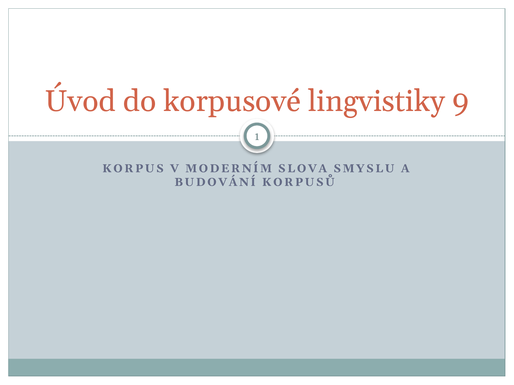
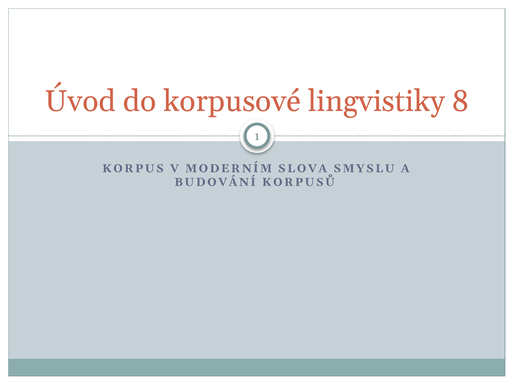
9: 9 -> 8
